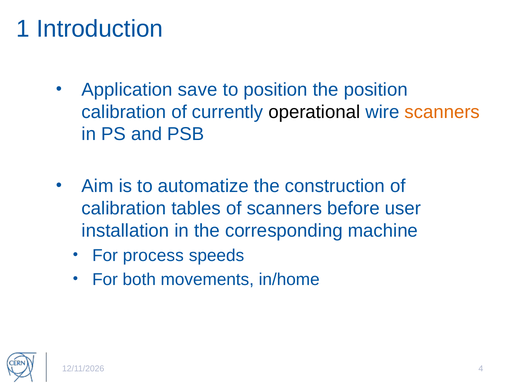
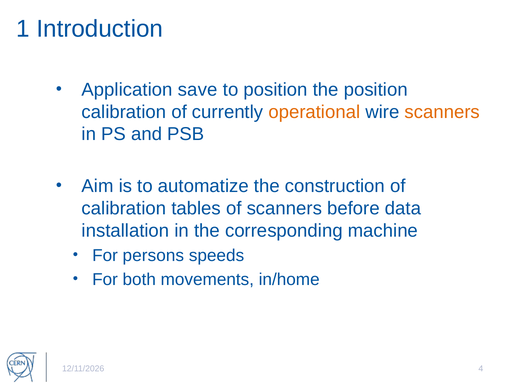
operational colour: black -> orange
user: user -> data
process: process -> persons
